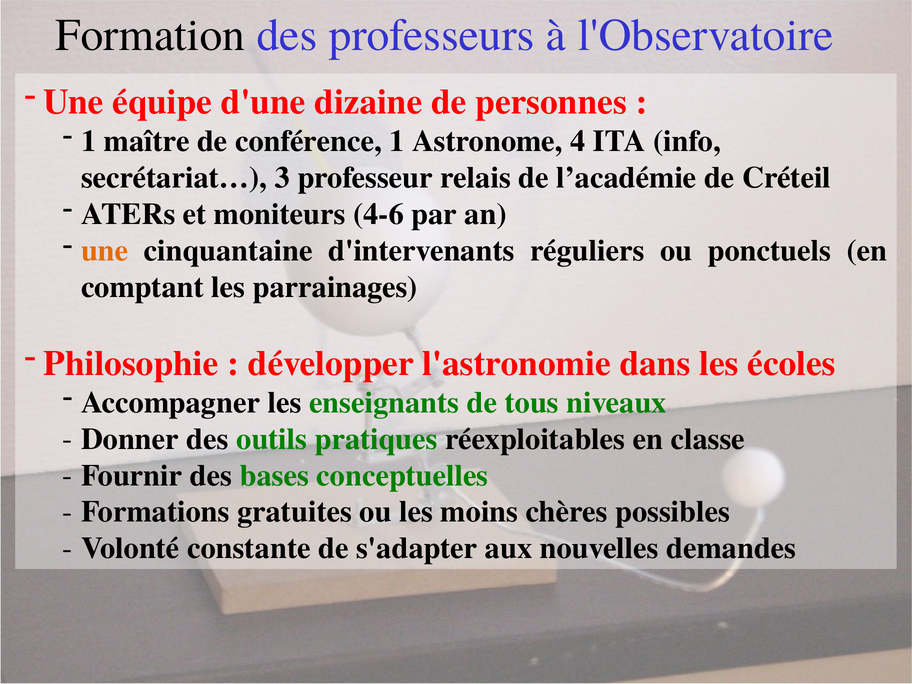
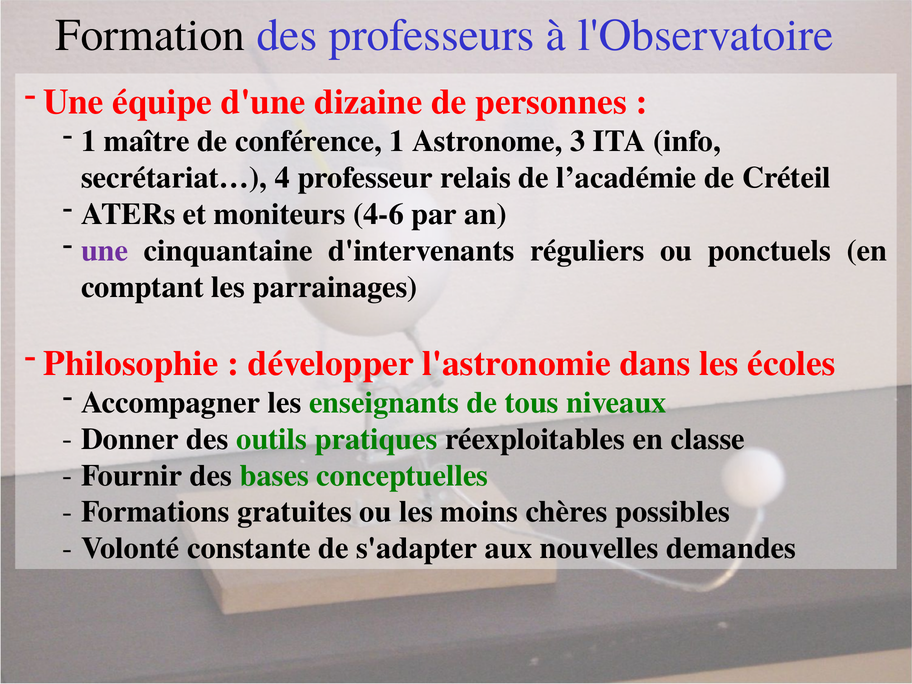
4: 4 -> 3
3: 3 -> 4
une at (105, 250) colour: orange -> purple
